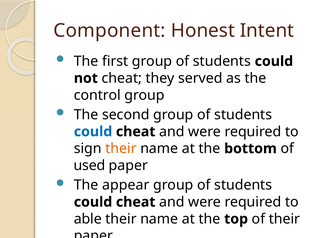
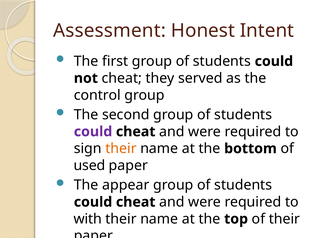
Component: Component -> Assessment
could at (93, 132) colour: blue -> purple
able: able -> with
